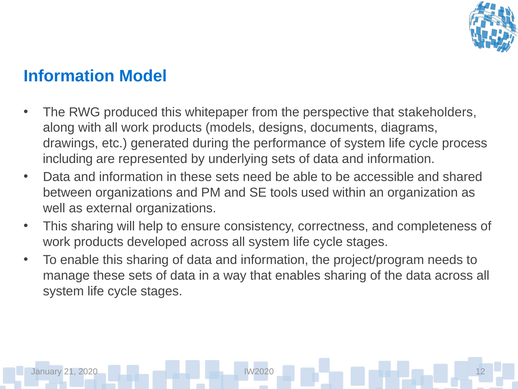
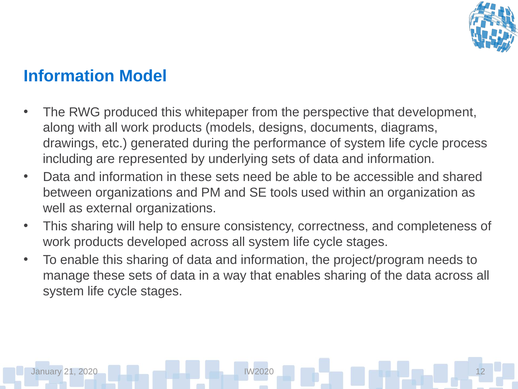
stakeholders: stakeholders -> development
